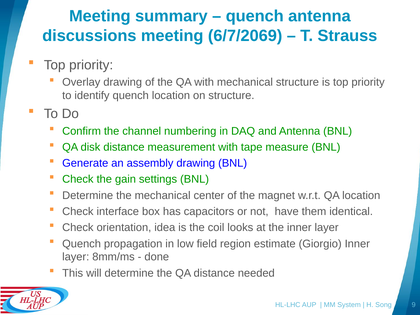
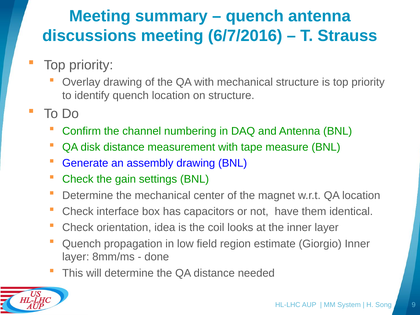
6/7/2069: 6/7/2069 -> 6/7/2016
